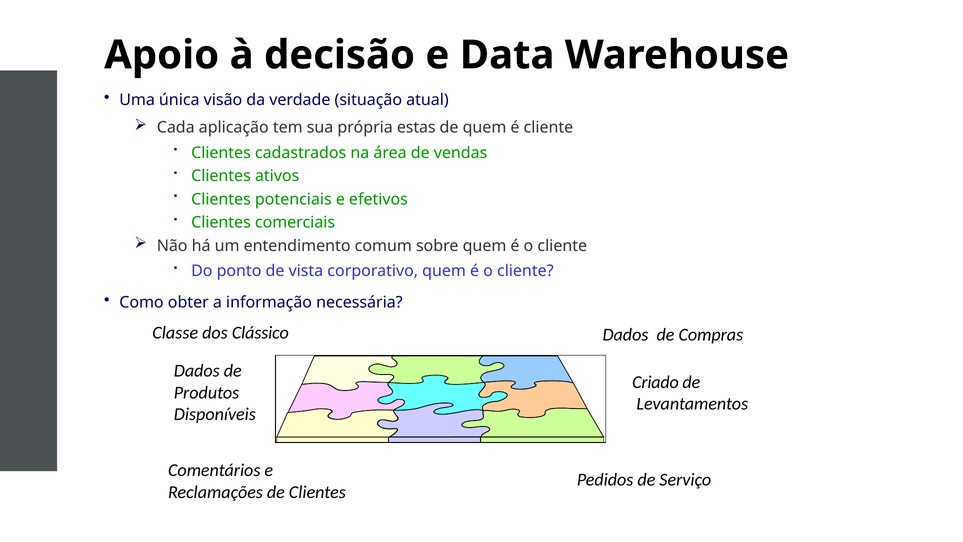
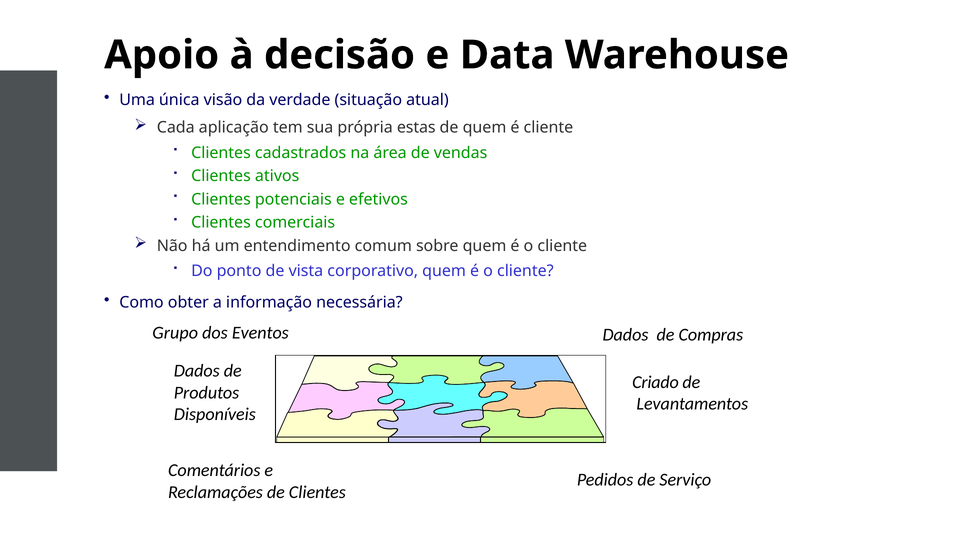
Classe: Classe -> Grupo
Clássico: Clássico -> Eventos
